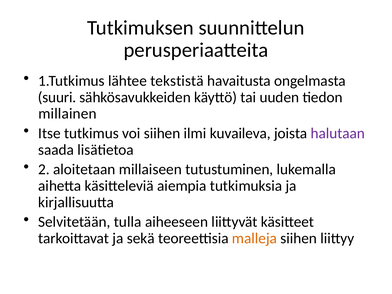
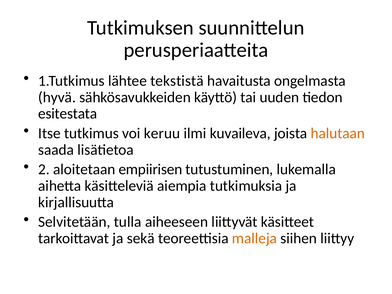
suuri: suuri -> hyvä
millainen: millainen -> esitestata
voi siihen: siihen -> keruu
halutaan colour: purple -> orange
millaiseen: millaiseen -> empiirisen
